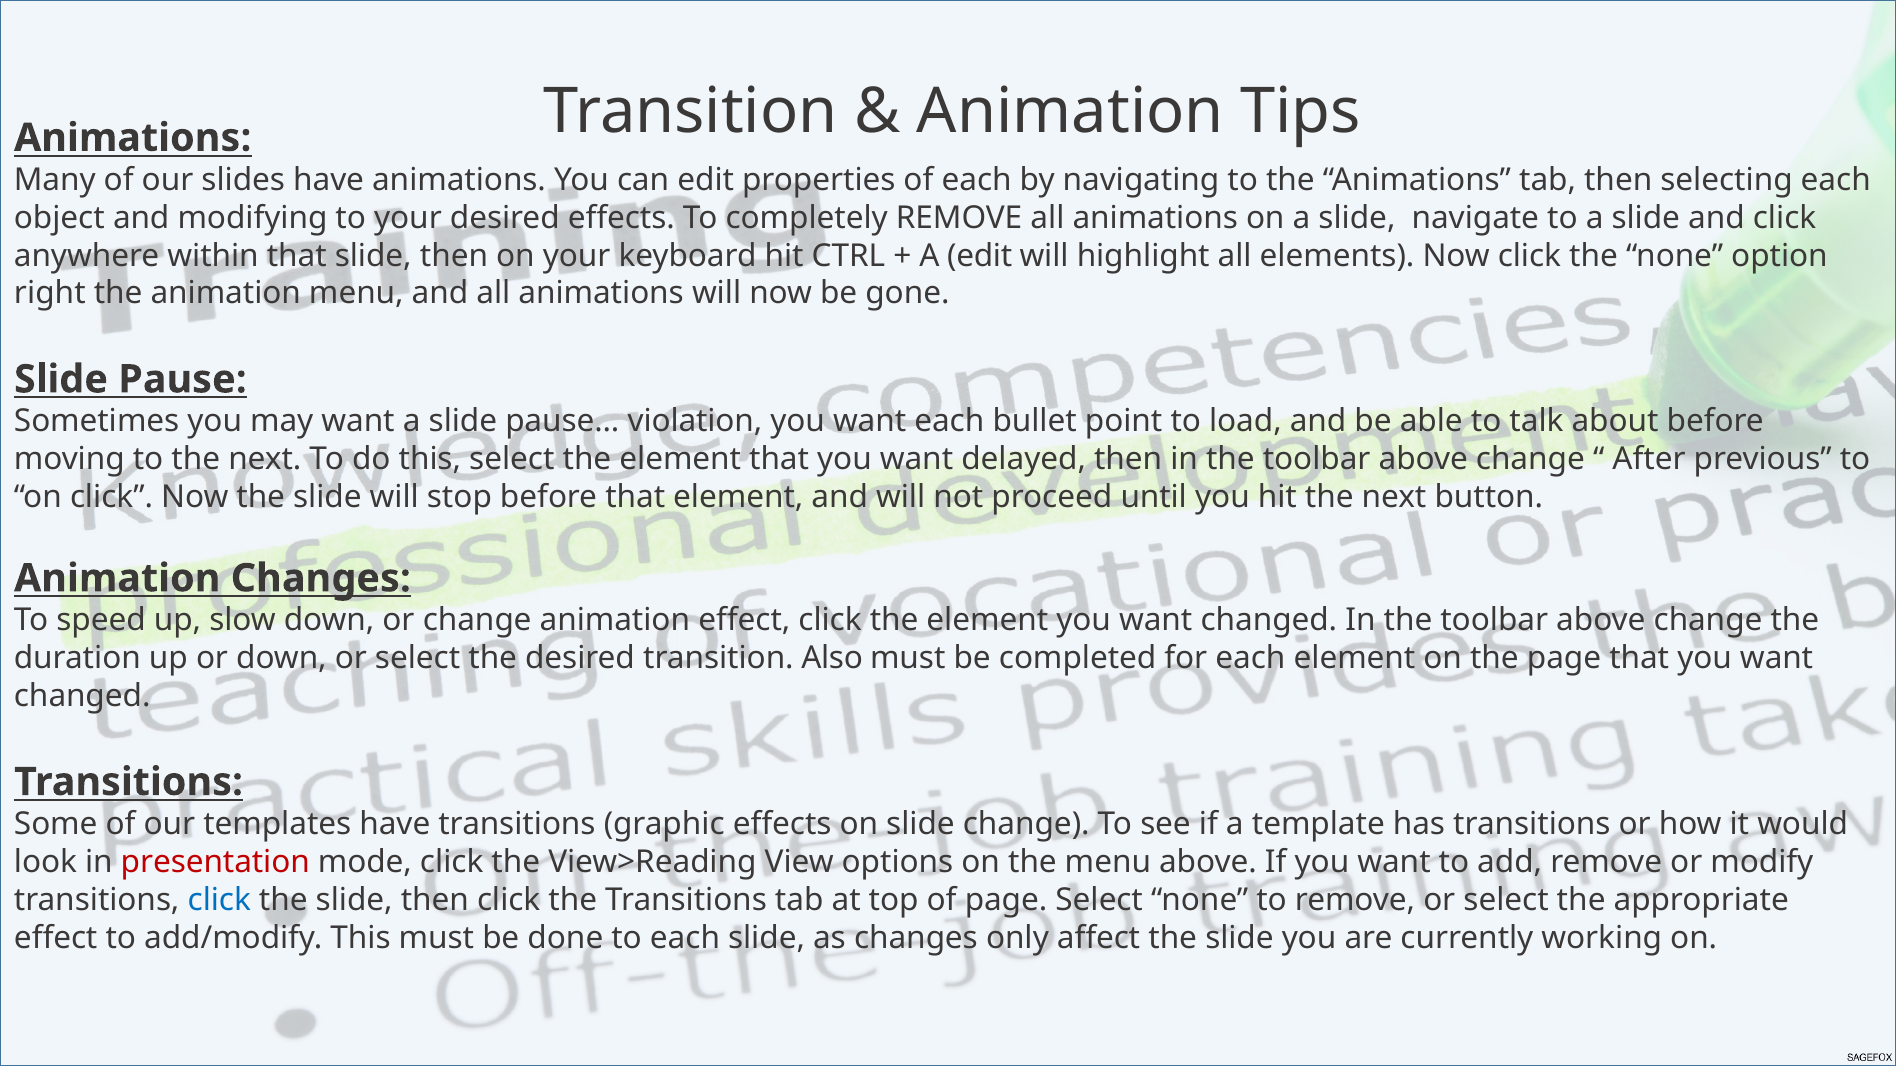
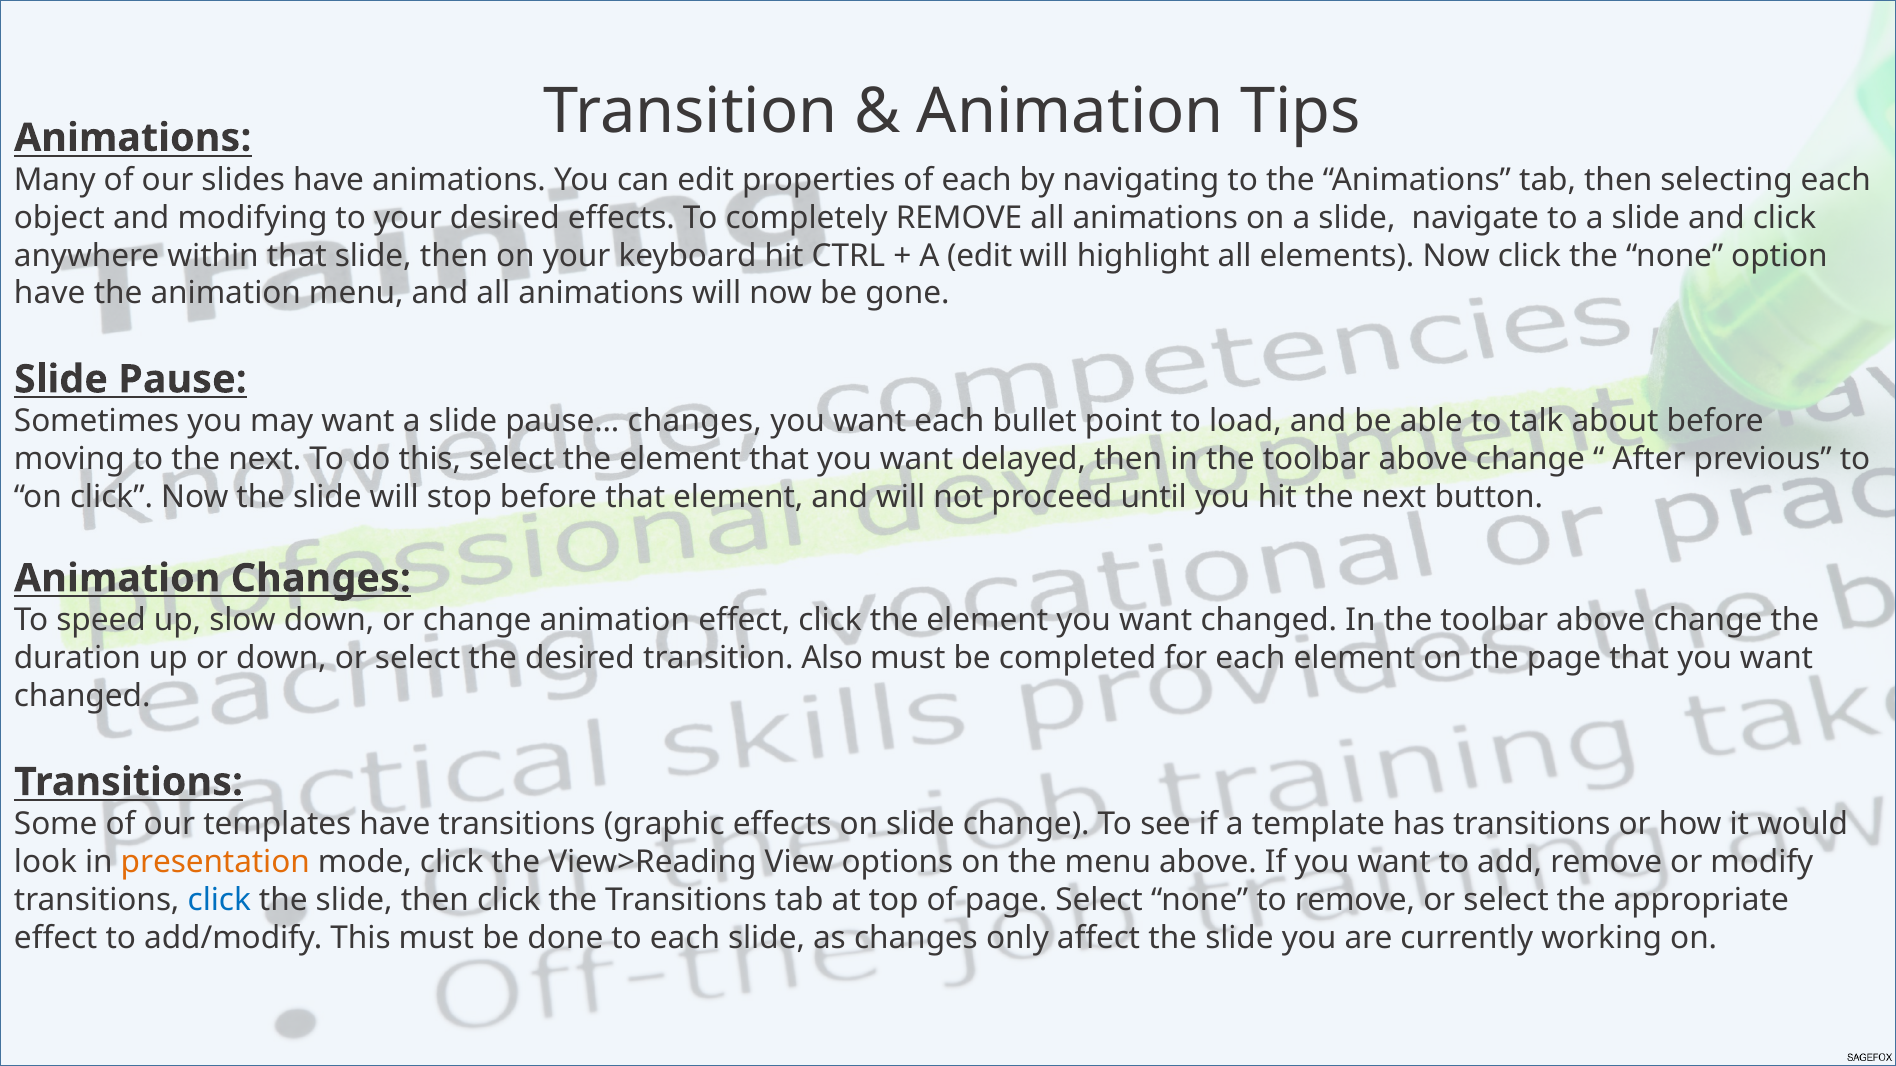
right at (50, 294): right -> have
pause… violation: violation -> changes
presentation colour: red -> orange
